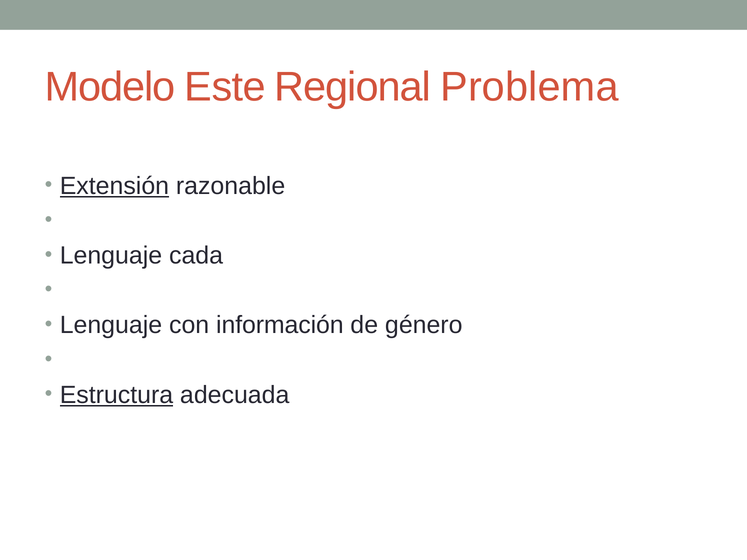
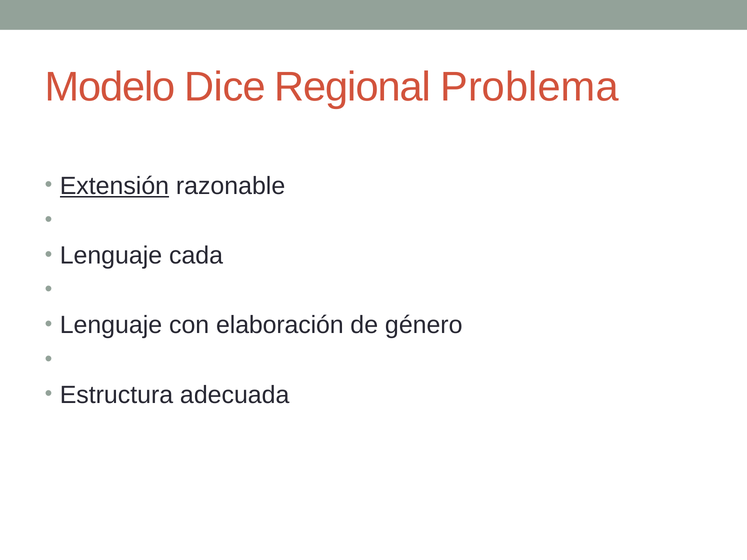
Este: Este -> Dice
información: información -> elaboración
Estructura underline: present -> none
